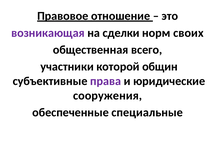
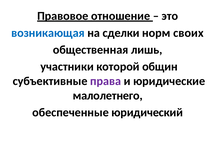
возникающая colour: purple -> blue
всего: всего -> лишь
сооружения: сооружения -> малолетнего
специальные: специальные -> юридический
